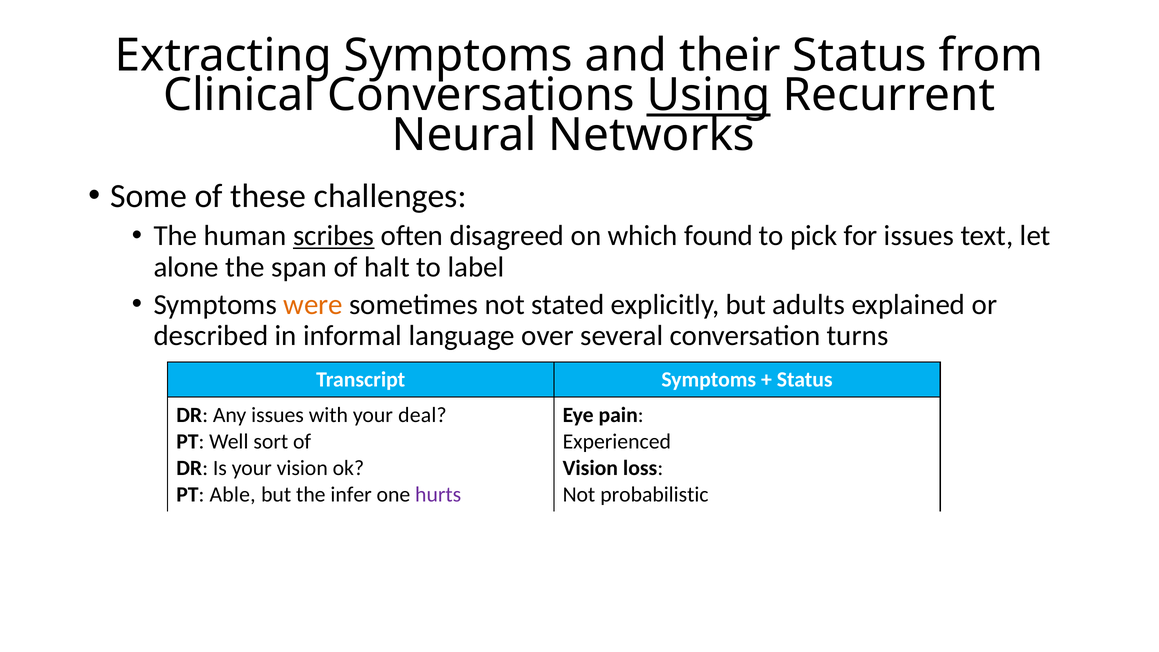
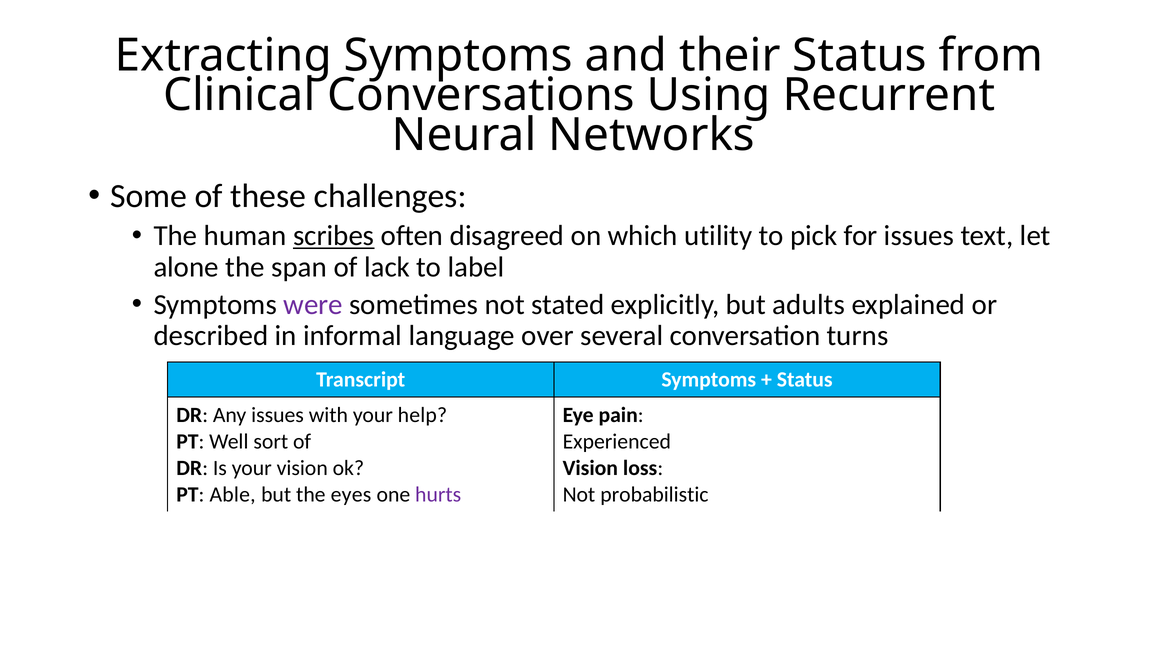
Using underline: present -> none
found: found -> utility
halt: halt -> lack
were colour: orange -> purple
deal: deal -> help
infer: infer -> eyes
